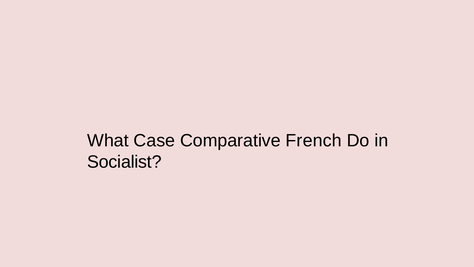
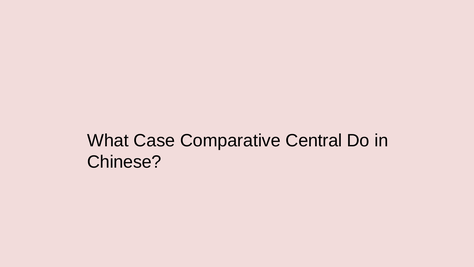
French: French -> Central
Socialist: Socialist -> Chinese
